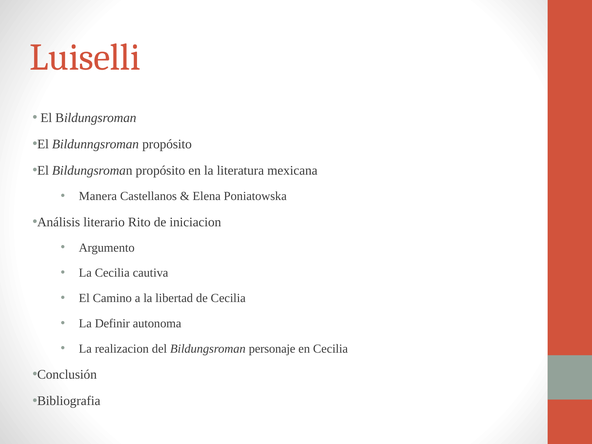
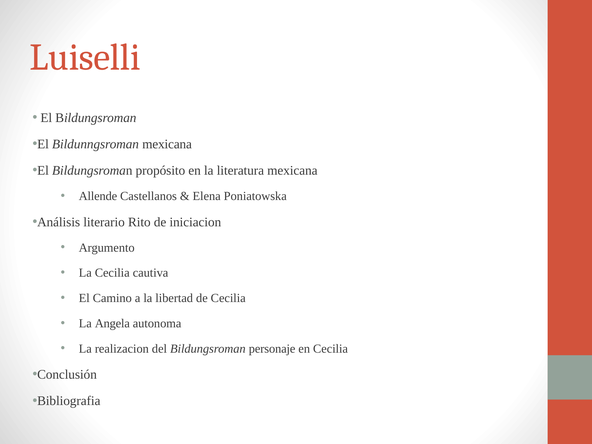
Bildunngsroman propósito: propósito -> mexicana
Manera: Manera -> Allende
Definir: Definir -> Angela
